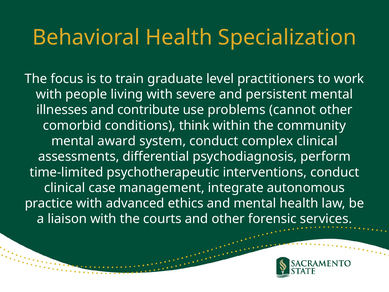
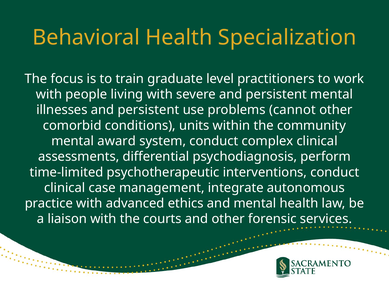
illnesses and contribute: contribute -> persistent
think: think -> units
